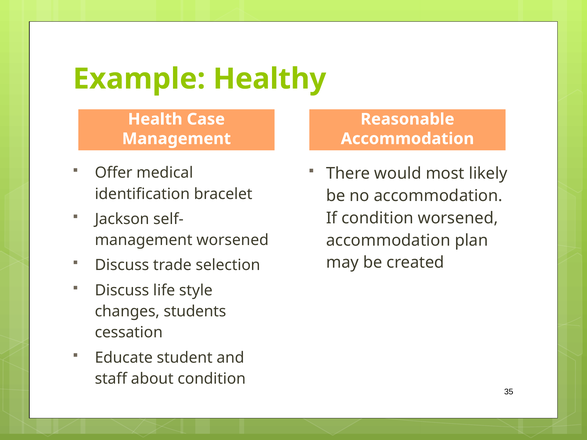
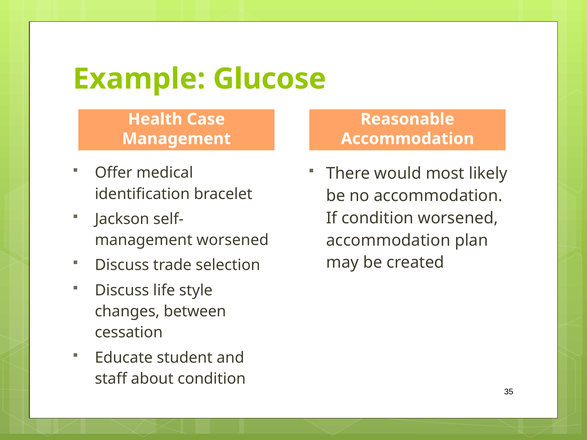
Healthy: Healthy -> Glucose
students: students -> between
